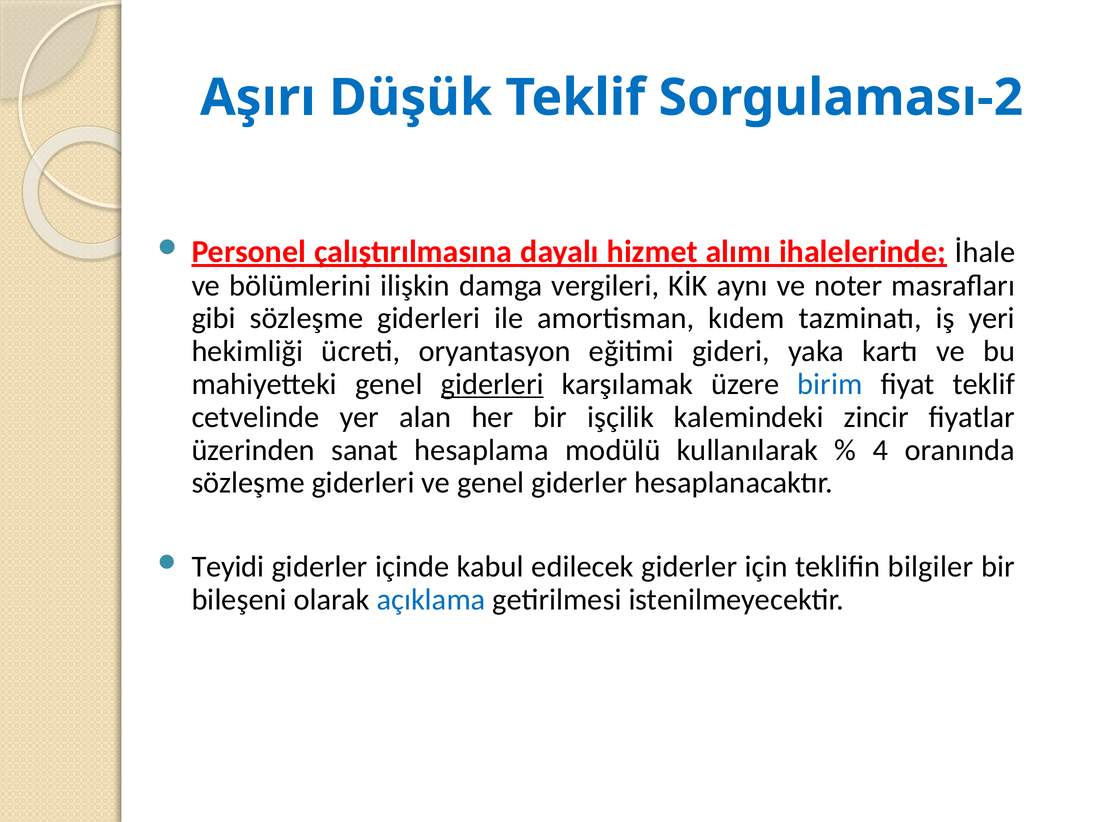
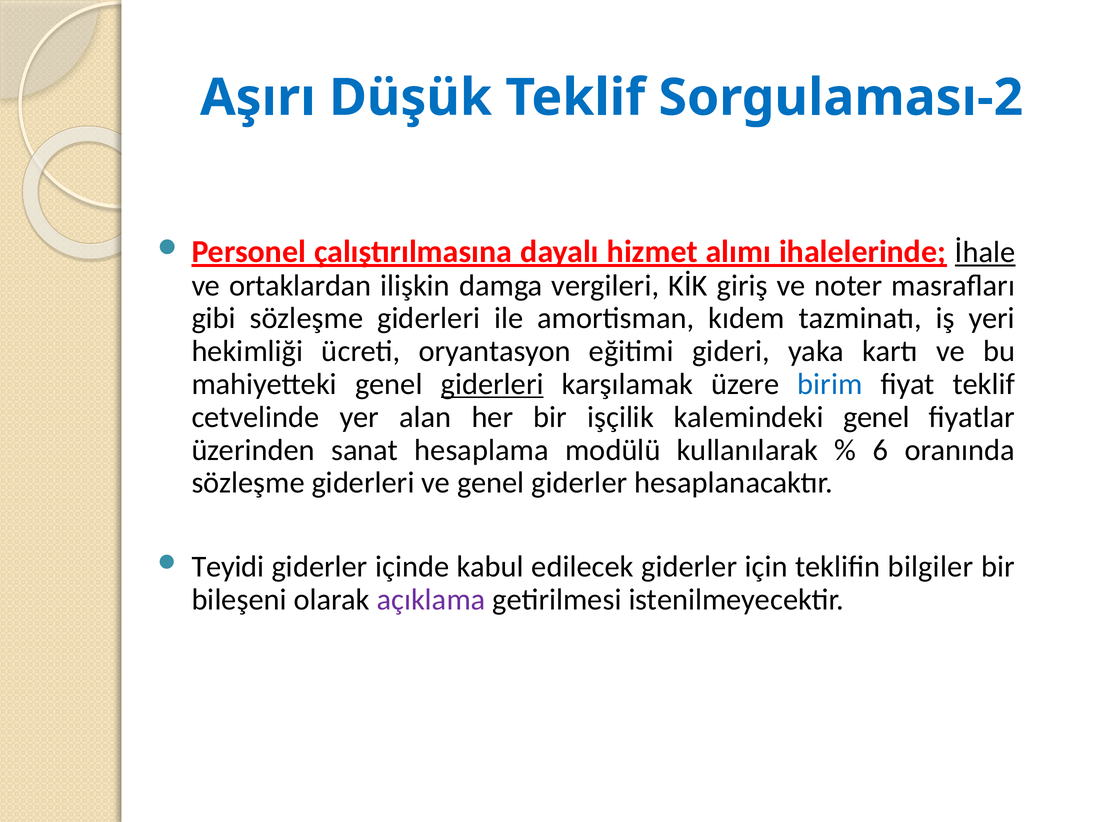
İhale underline: none -> present
bölümlerini: bölümlerini -> ortaklardan
aynı: aynı -> giriş
kalemindeki zincir: zincir -> genel
4: 4 -> 6
açıklama colour: blue -> purple
